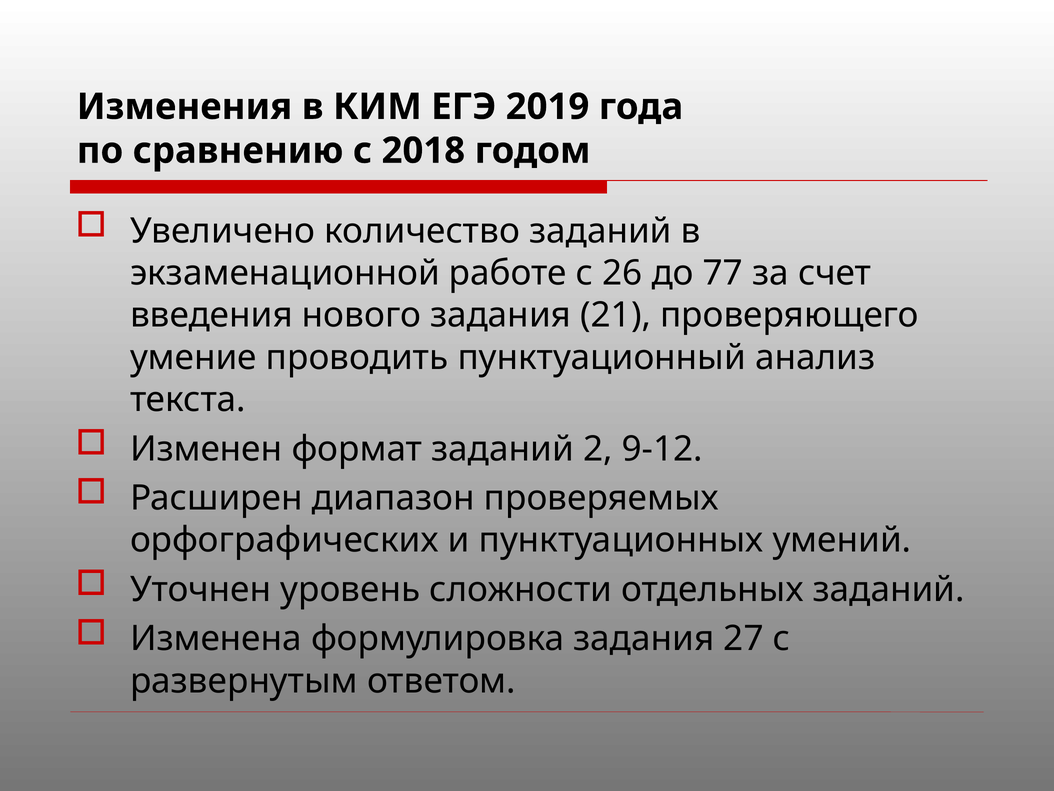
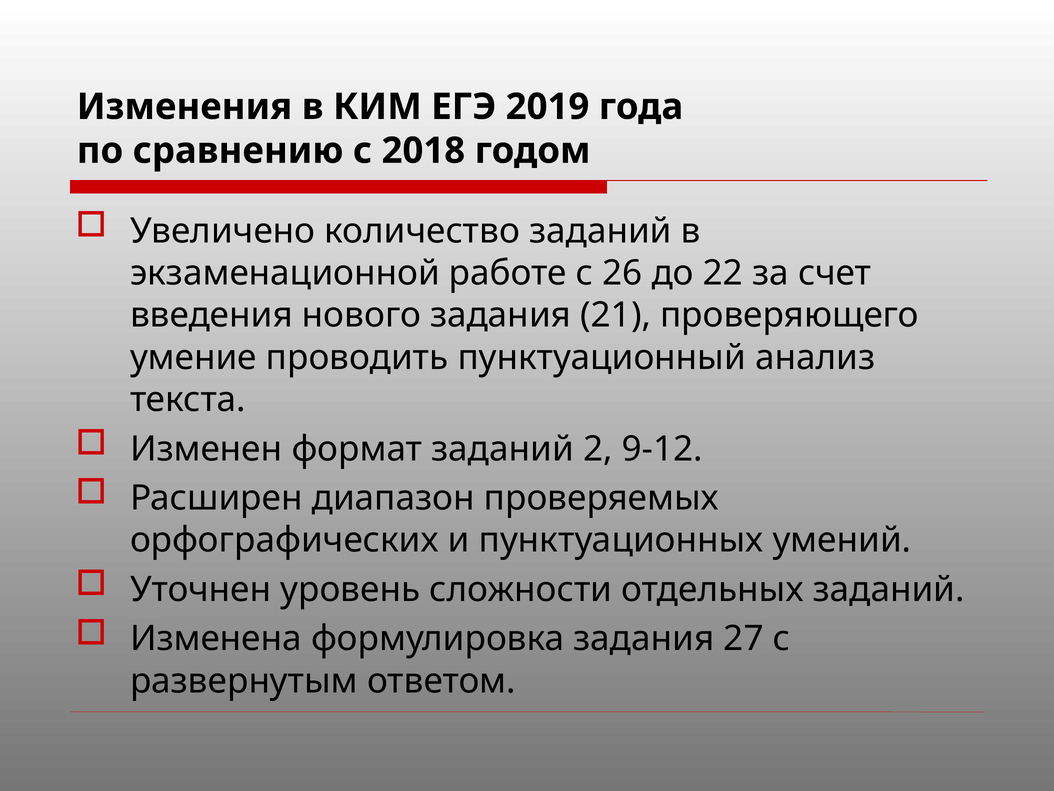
77: 77 -> 22
